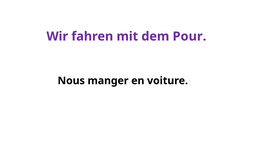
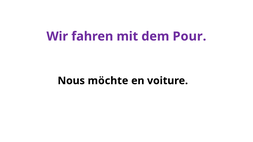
manger: manger -> möchte
